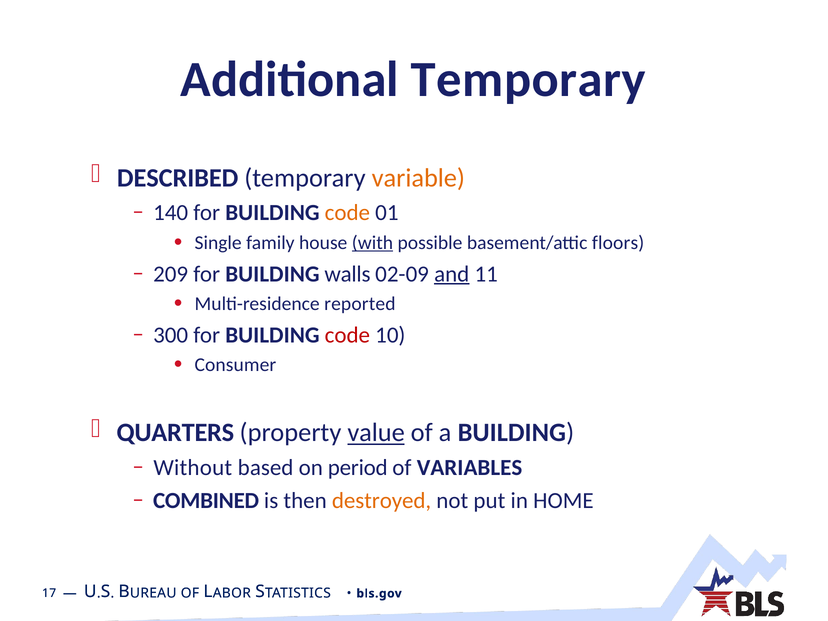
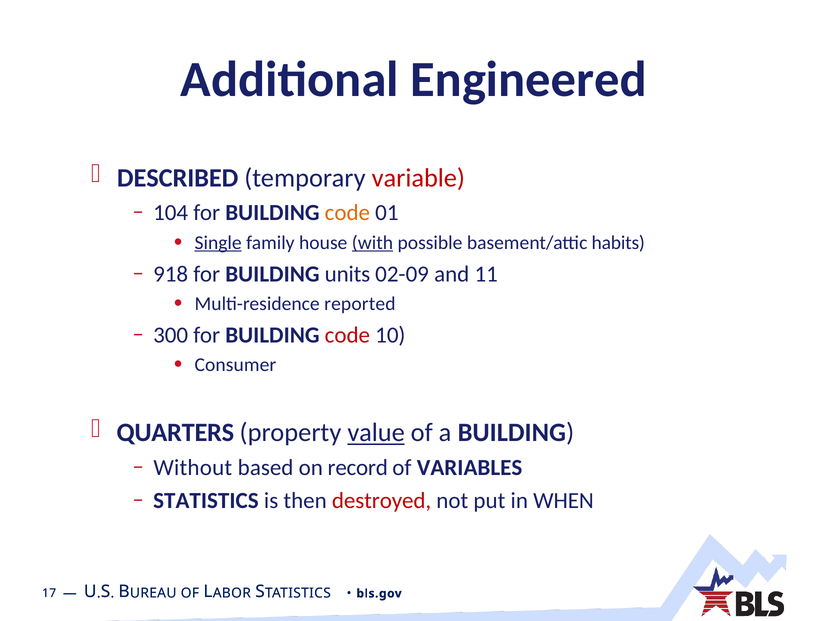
Additional Temporary: Temporary -> Engineered
variable colour: orange -> red
140: 140 -> 104
Single underline: none -> present
floors: floors -> habits
209: 209 -> 918
walls: walls -> units
and underline: present -> none
period: period -> record
COMBINED at (206, 501): COMBINED -> STATISTICS
destroyed colour: orange -> red
HOME: HOME -> WHEN
